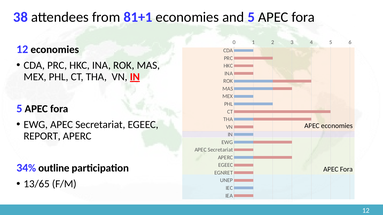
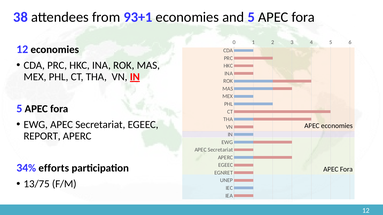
81+1: 81+1 -> 93+1
outline: outline -> efforts
13/65: 13/65 -> 13/75
